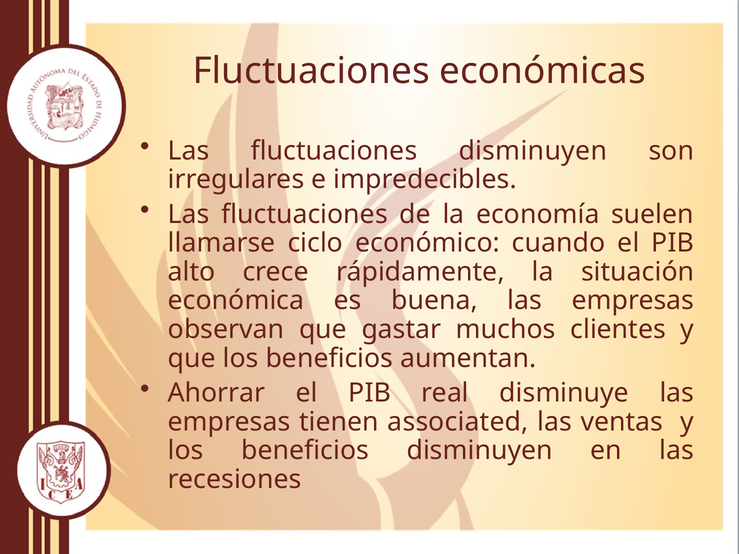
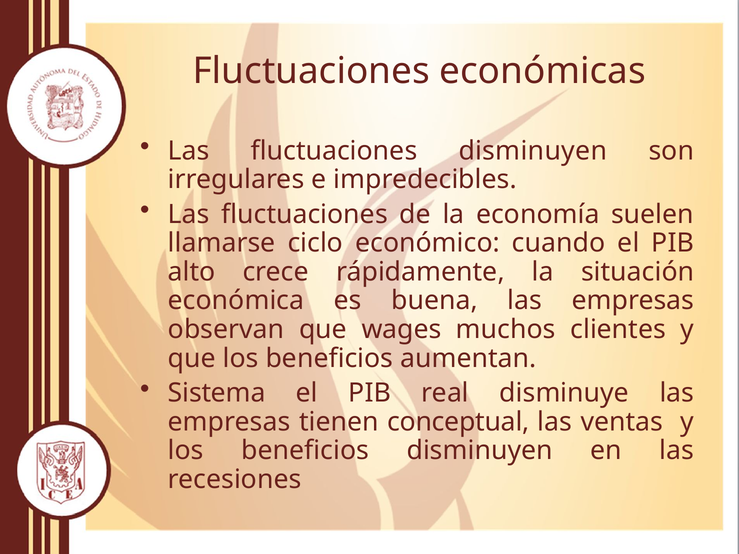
gastar: gastar -> wages
Ahorrar: Ahorrar -> Sistema
associated: associated -> conceptual
